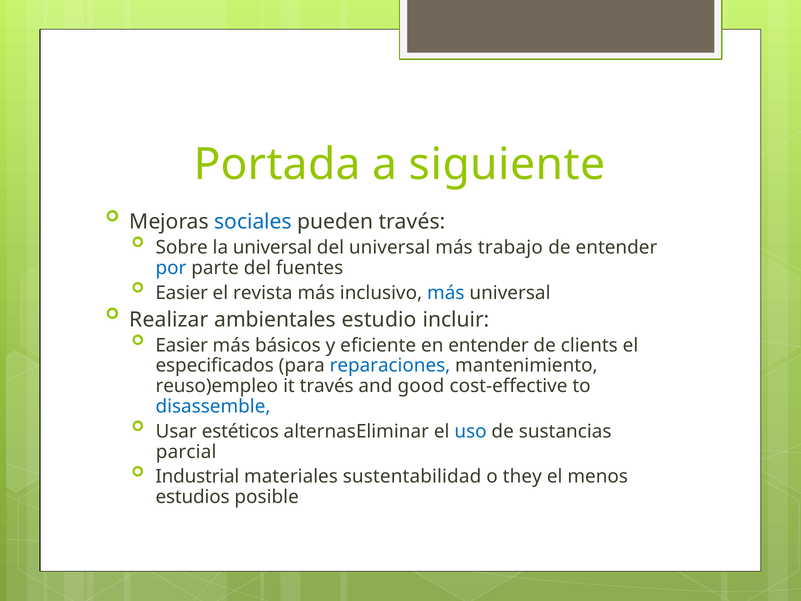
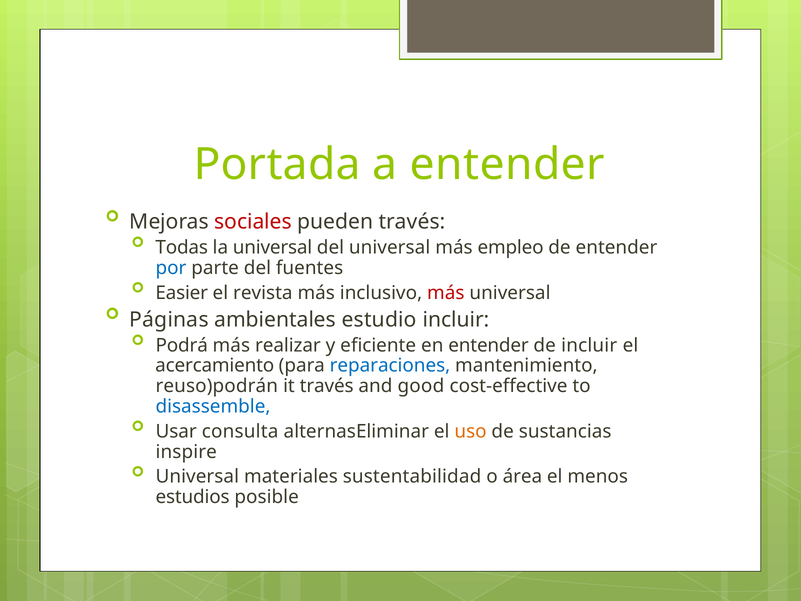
a siguiente: siguiente -> entender
sociales colour: blue -> red
Sobre: Sobre -> Todas
trabajo: trabajo -> empleo
más at (446, 293) colour: blue -> red
Realizar: Realizar -> Páginas
Easier at (182, 345): Easier -> Podrá
básicos: básicos -> realizar
de clients: clients -> incluir
especificados: especificados -> acercamiento
reuso)empleo: reuso)empleo -> reuso)podrán
estéticos: estéticos -> consulta
uso colour: blue -> orange
parcial: parcial -> inspire
Industrial at (197, 477): Industrial -> Universal
they: they -> área
